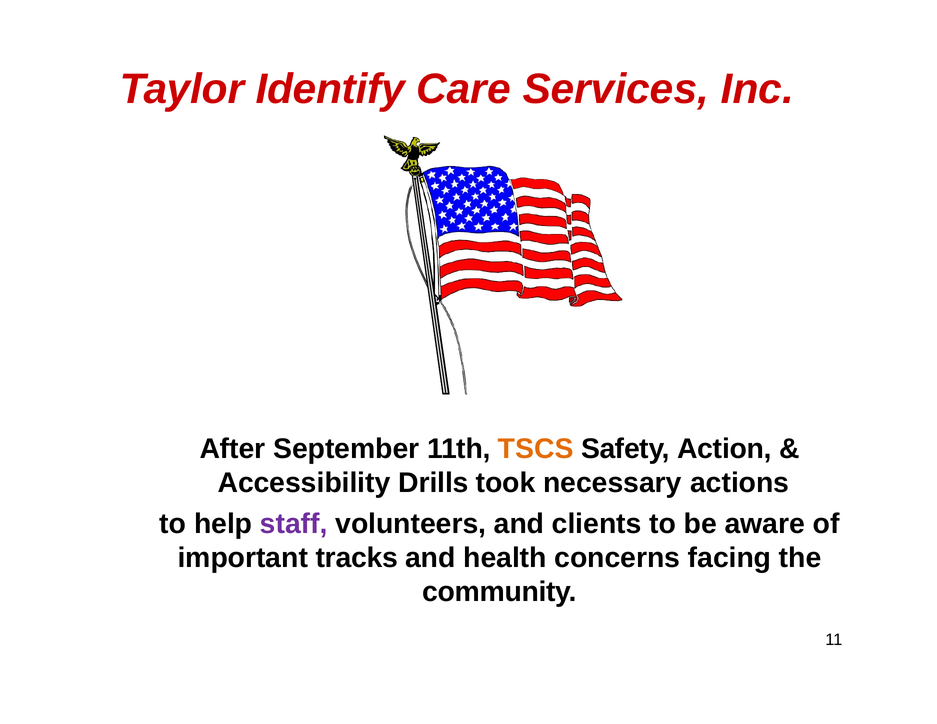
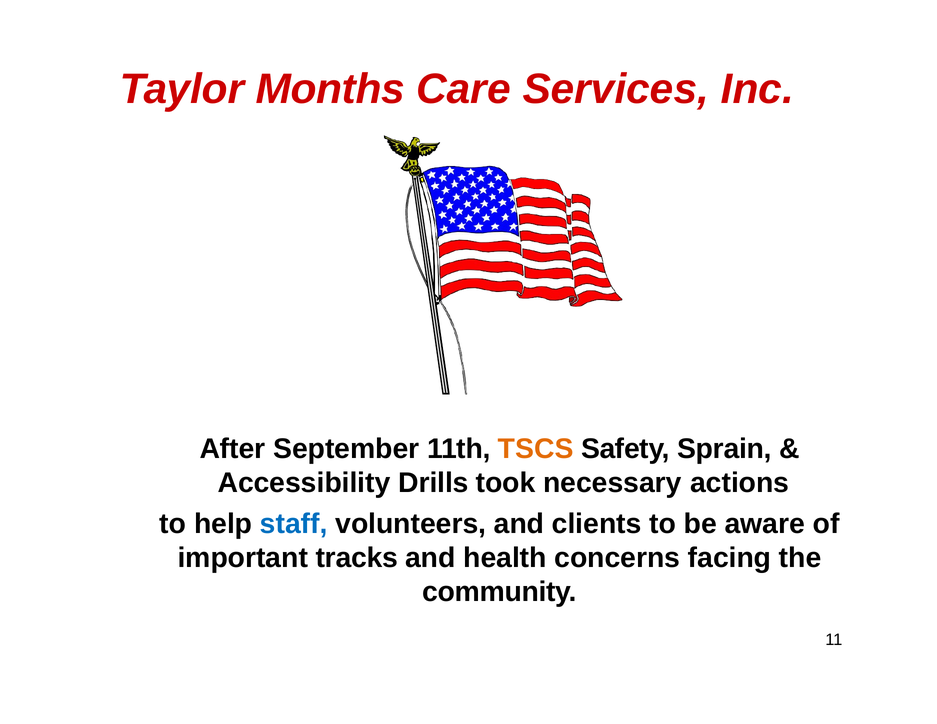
Identify: Identify -> Months
Action: Action -> Sprain
staff colour: purple -> blue
